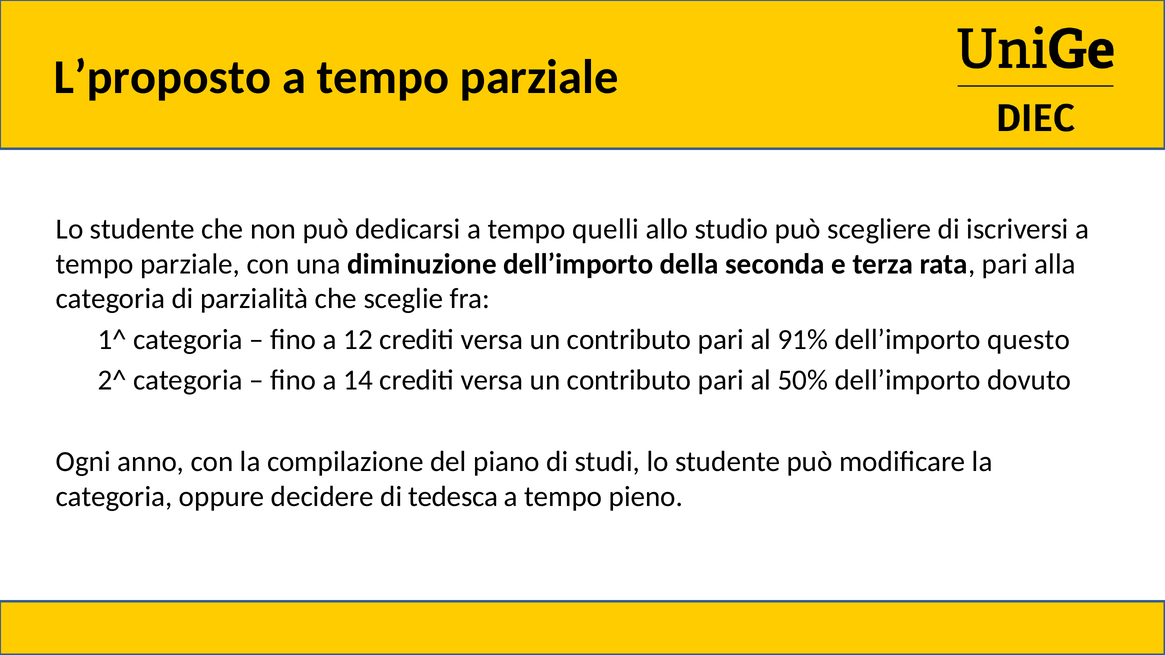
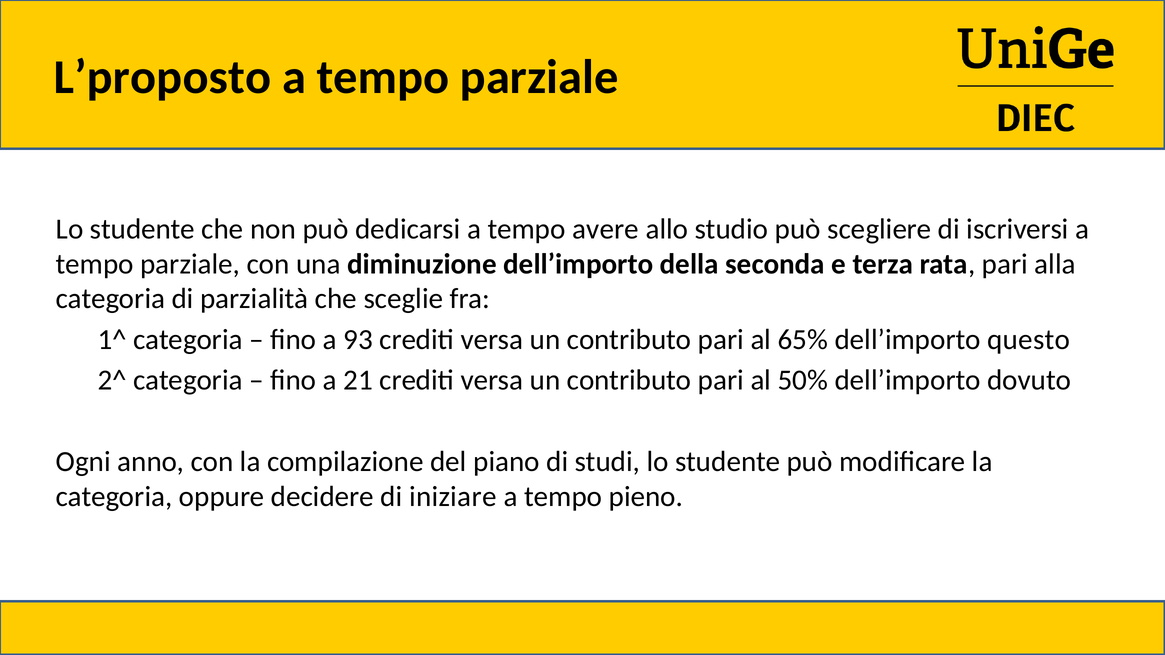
quelli: quelli -> avere
12: 12 -> 93
91%: 91% -> 65%
14: 14 -> 21
tedesca: tedesca -> iniziare
